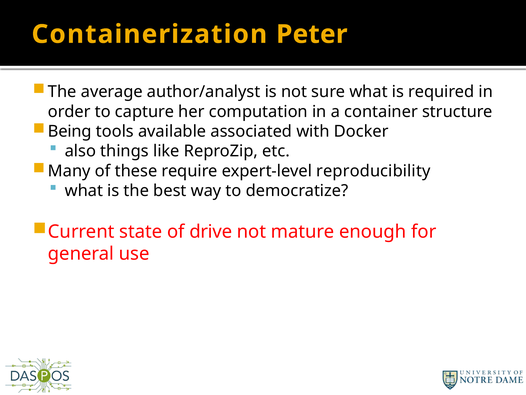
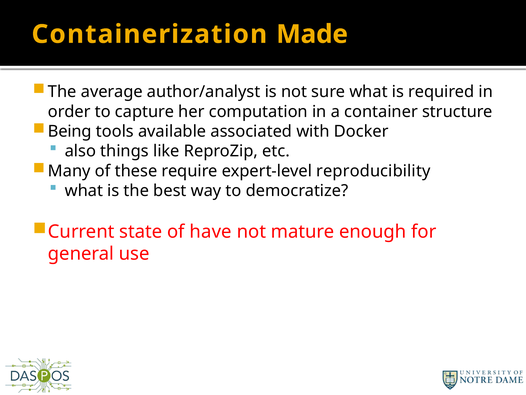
Peter: Peter -> Made
drive: drive -> have
